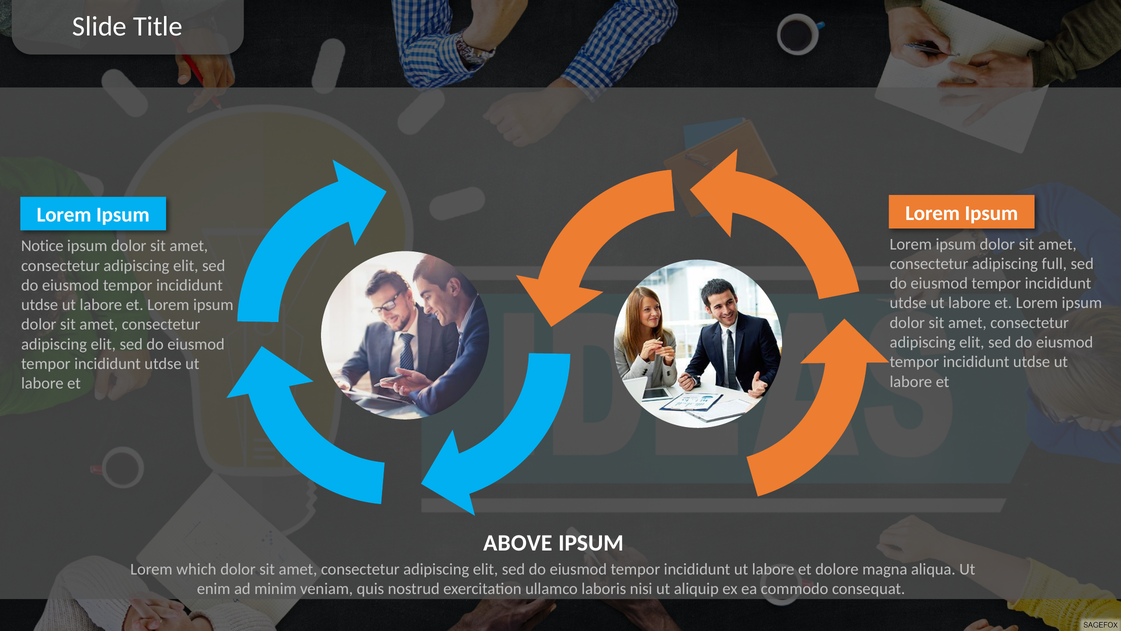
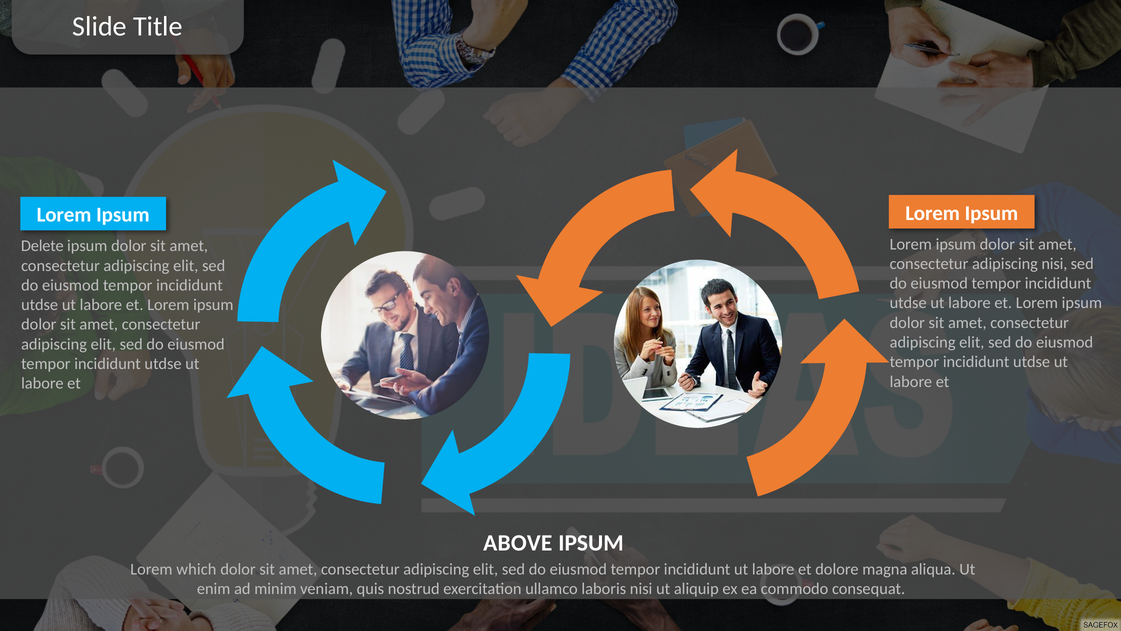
Notice: Notice -> Delete
adipiscing full: full -> nisi
